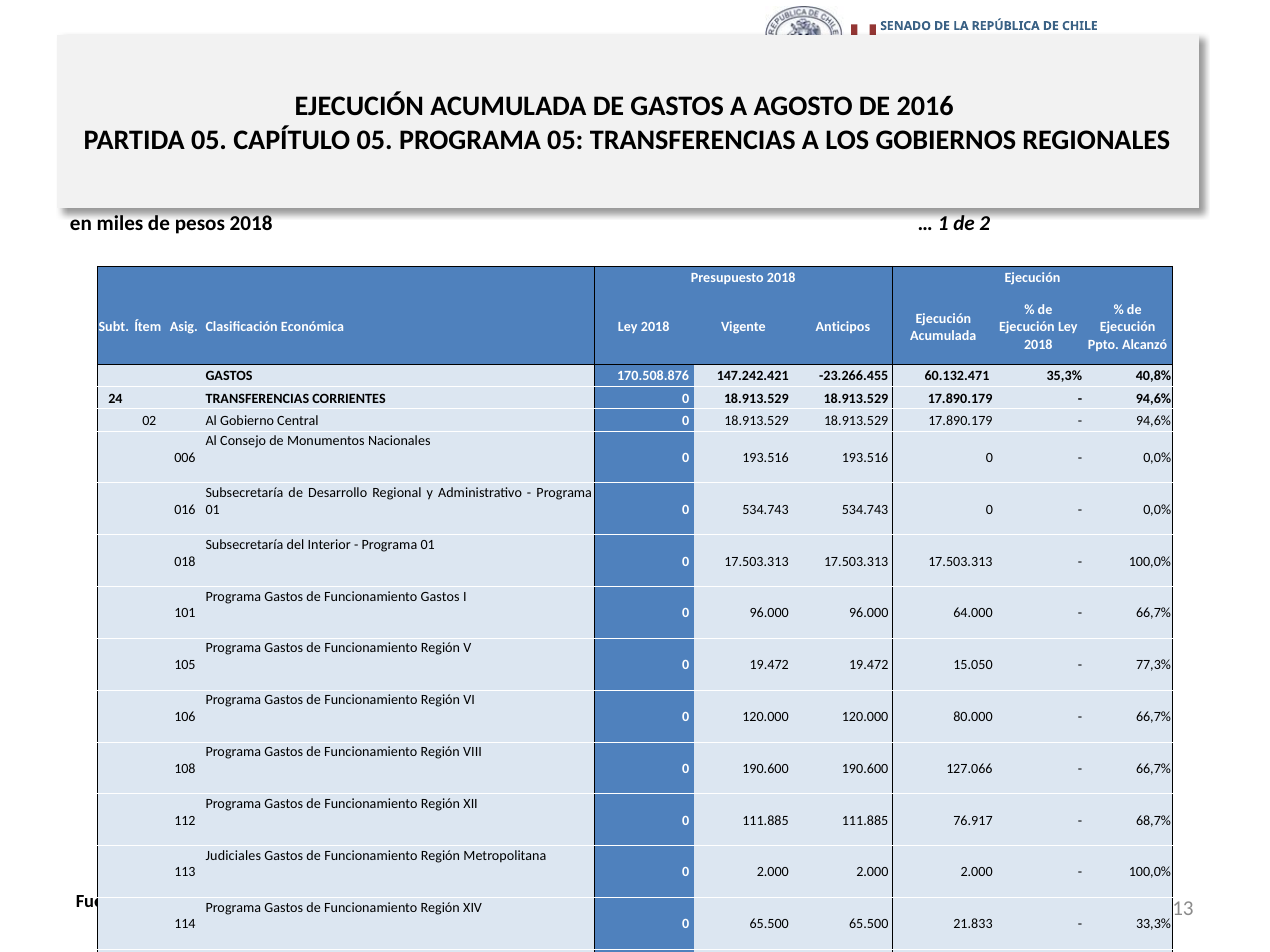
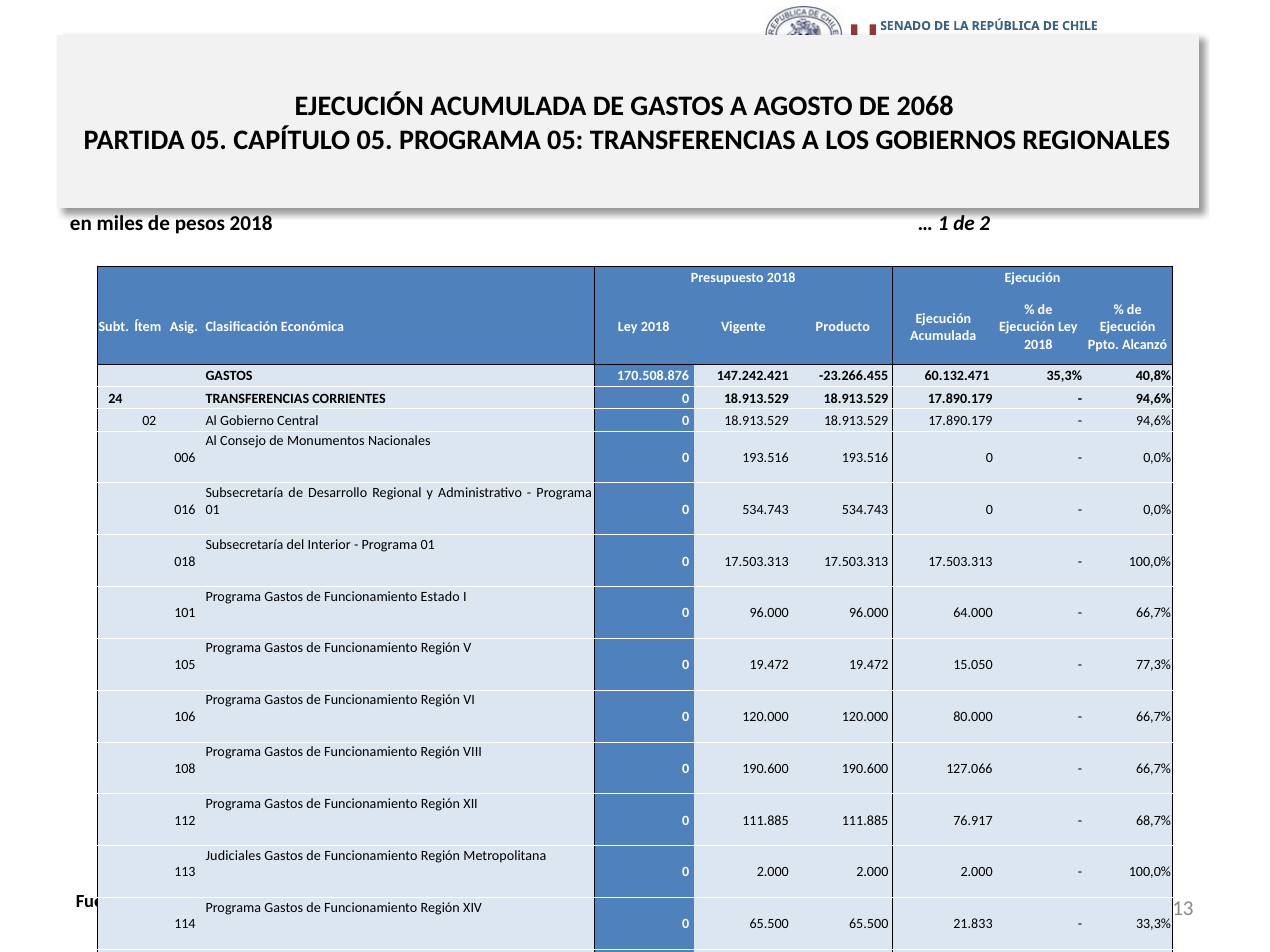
2016: 2016 -> 2068
Anticipos: Anticipos -> Producto
Funcionamiento Gastos: Gastos -> Estado
